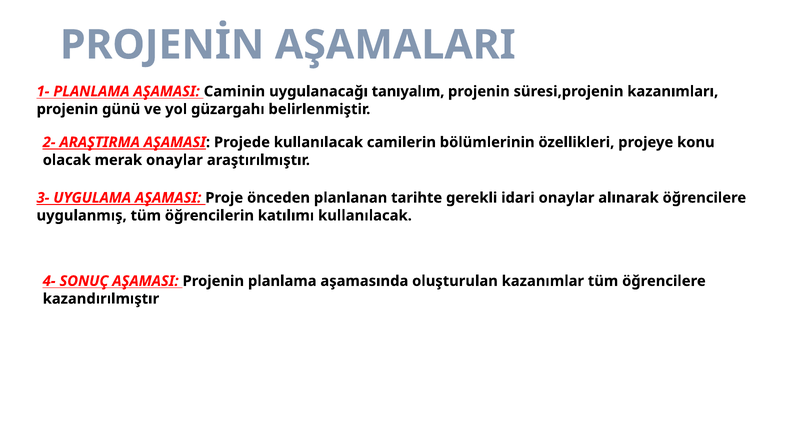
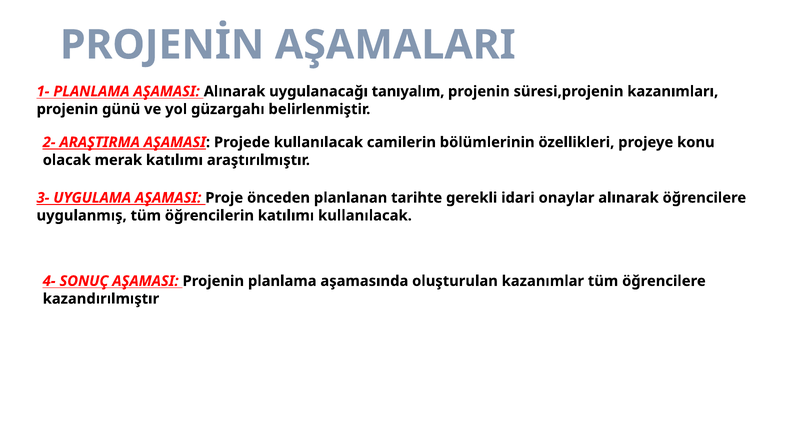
AŞAMASI Caminin: Caminin -> Alınarak
merak onaylar: onaylar -> katılımı
